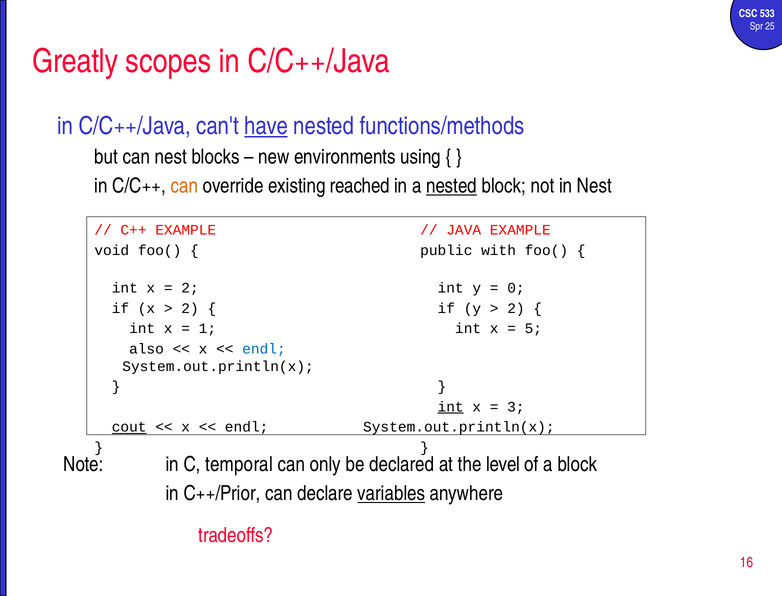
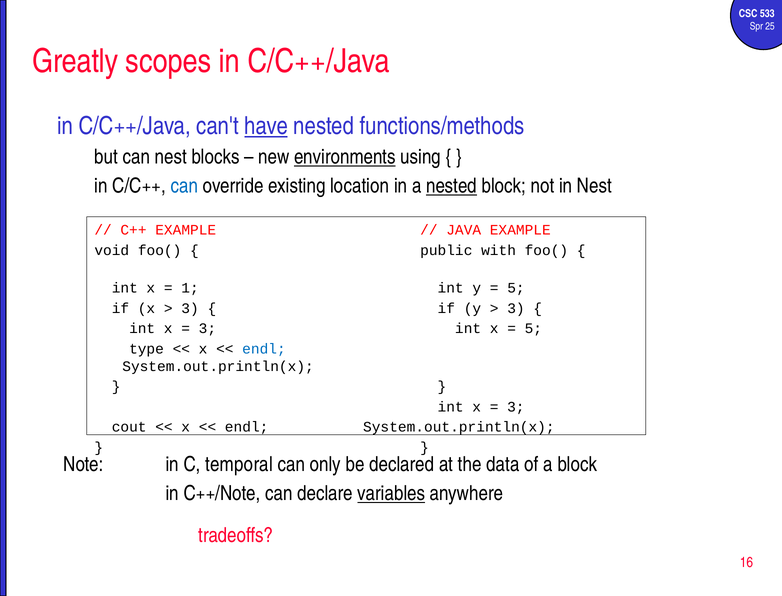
environments underline: none -> present
can at (184, 186) colour: orange -> blue
reached: reached -> location
2 at (190, 288): 2 -> 1
0 at (516, 288): 0 -> 5
2 at (190, 308): 2 -> 3
2 at (516, 308): 2 -> 3
1 at (207, 328): 1 -> 3
also: also -> type
int at (451, 407) underline: present -> none
cout underline: present -> none
level: level -> data
C++/Prior: C++/Prior -> C++/Note
